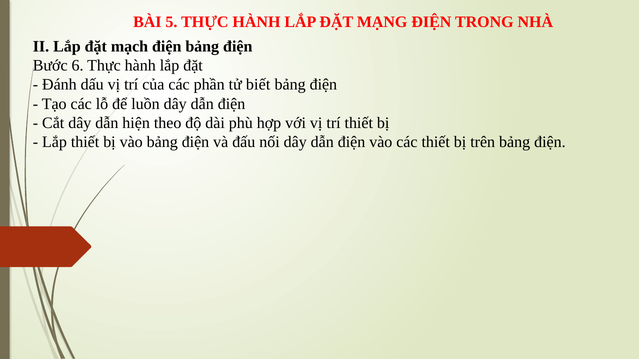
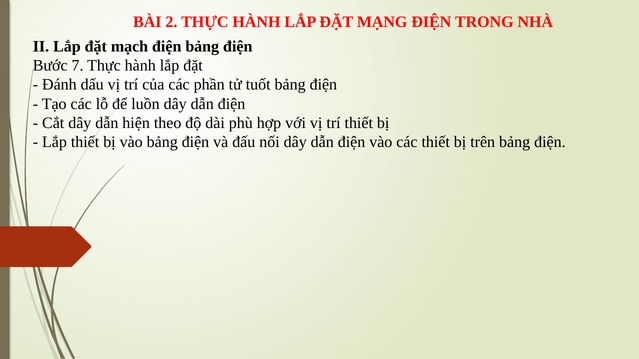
5: 5 -> 2
6: 6 -> 7
biết: biết -> tuốt
